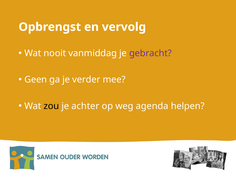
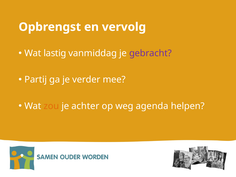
nooit: nooit -> lastig
Geen: Geen -> Partij
zou colour: black -> orange
